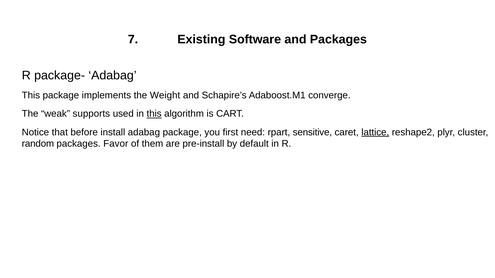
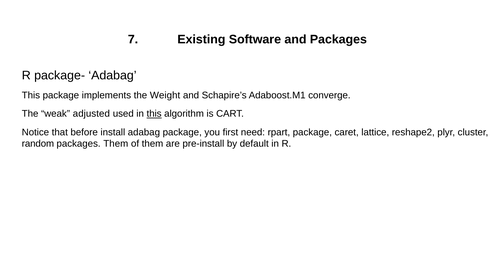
supports: supports -> adjusted
rpart sensitive: sensitive -> package
lattice underline: present -> none
packages Favor: Favor -> Them
